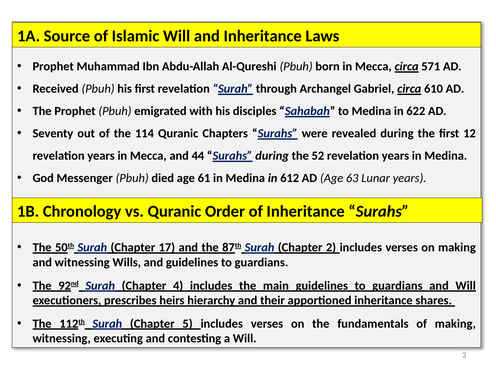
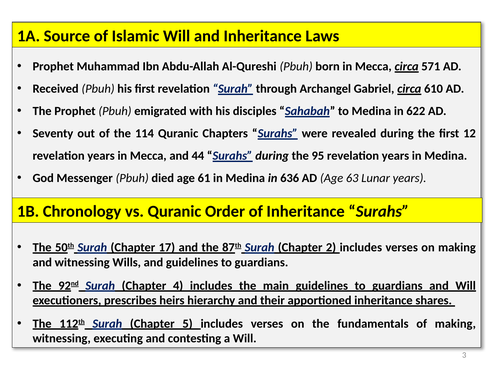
52: 52 -> 95
612: 612 -> 636
